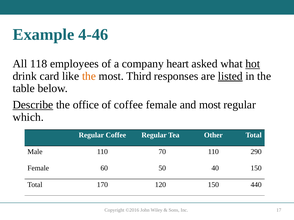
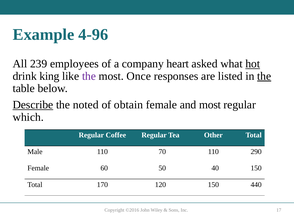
4-46: 4-46 -> 4-96
118: 118 -> 239
card: card -> king
the at (89, 76) colour: orange -> purple
Third: Third -> Once
listed underline: present -> none
the at (264, 76) underline: none -> present
office: office -> noted
of coffee: coffee -> obtain
